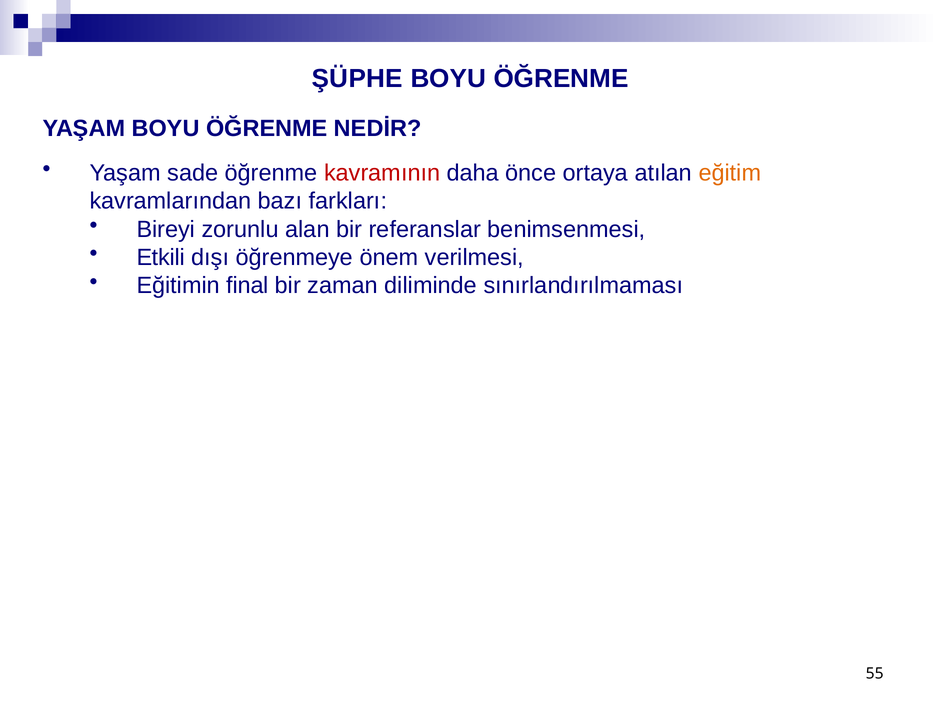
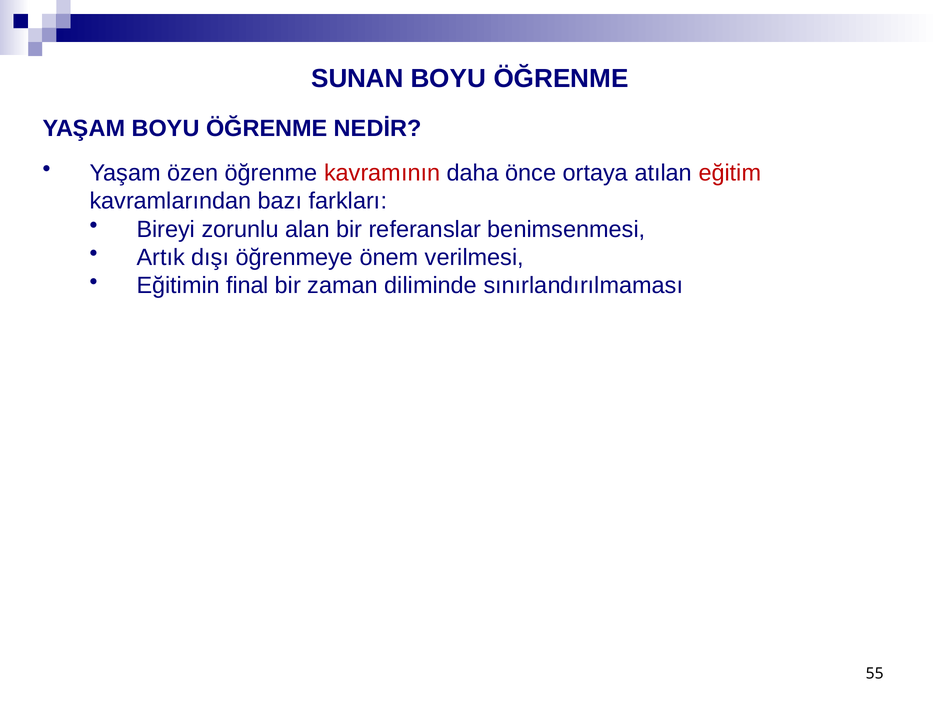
ŞÜPHE: ŞÜPHE -> SUNAN
sade: sade -> özen
eğitim colour: orange -> red
Etkili: Etkili -> Artık
